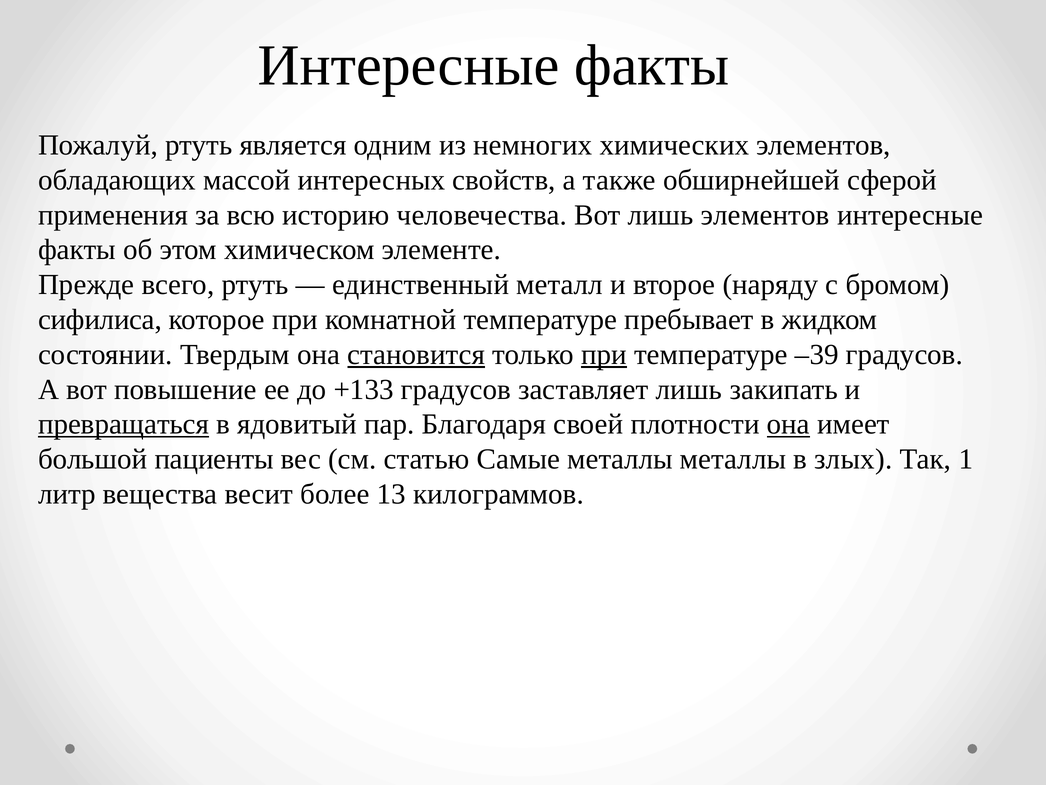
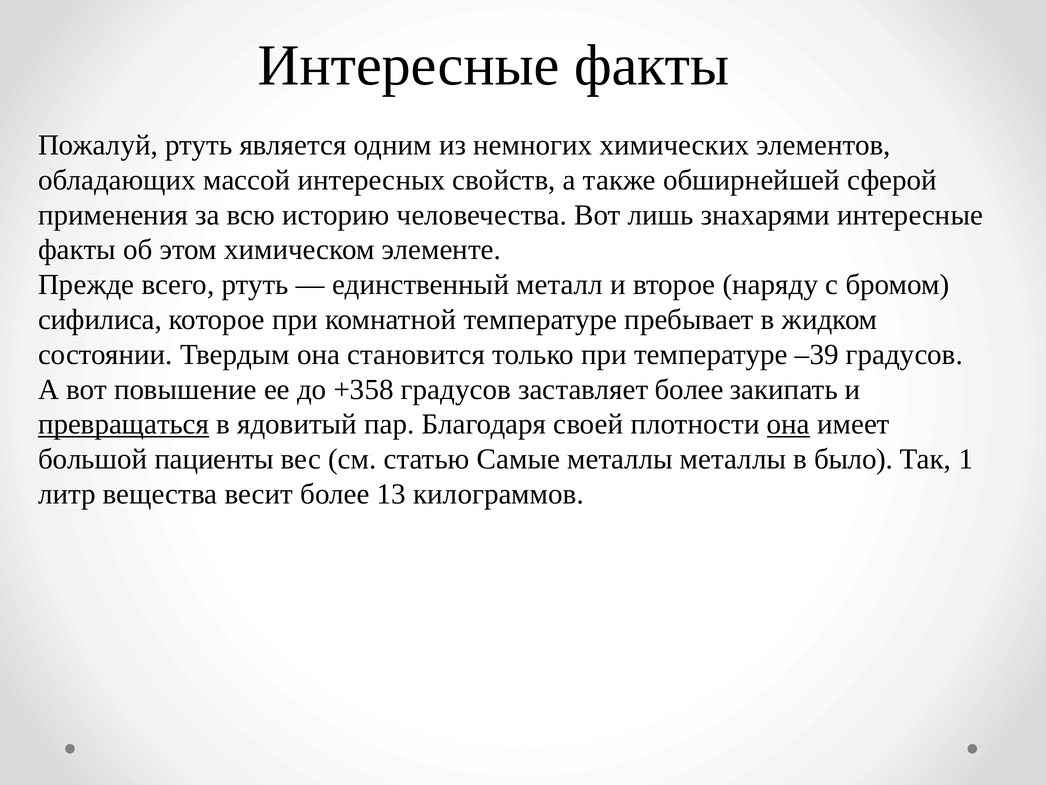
лишь элементов: элементов -> знахарями
становится underline: present -> none
при at (604, 354) underline: present -> none
+133: +133 -> +358
заставляет лишь: лишь -> более
злых: злых -> было
